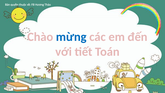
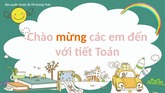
mừng colour: blue -> orange
